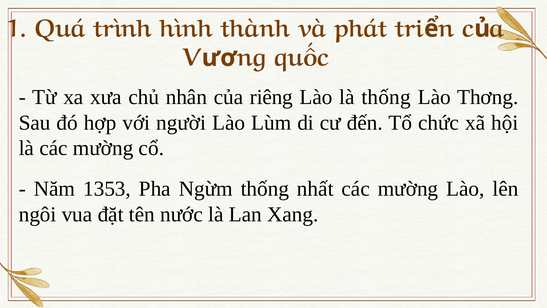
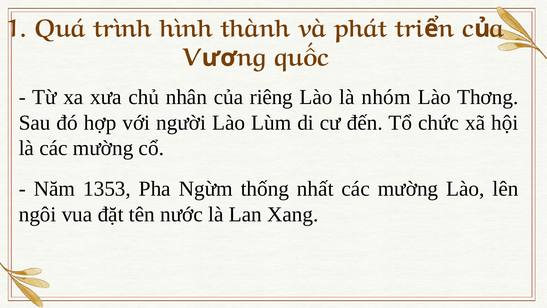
là thống: thống -> nhóm
